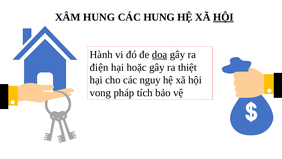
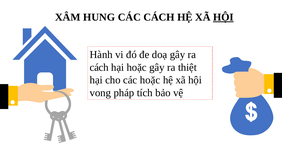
CÁC HUNG: HUNG -> CÁCH
doạ underline: present -> none
điện at (99, 67): điện -> cách
các nguy: nguy -> hoặc
